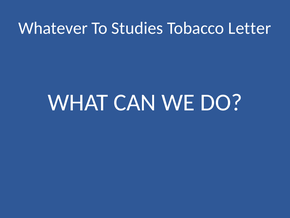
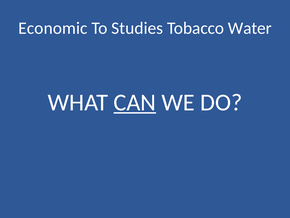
Whatever: Whatever -> Economic
Letter: Letter -> Water
CAN underline: none -> present
